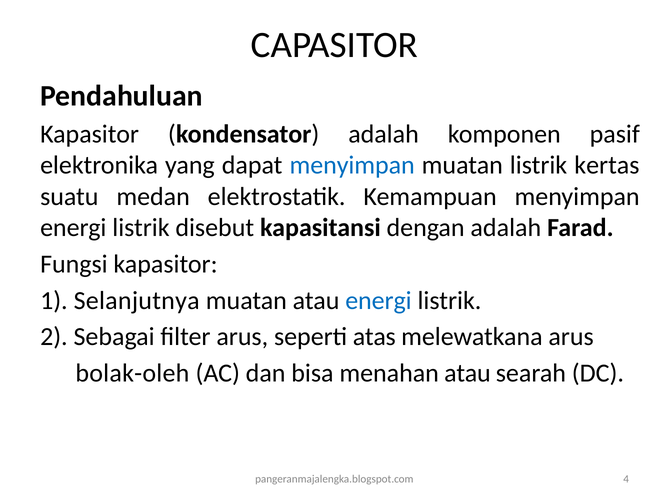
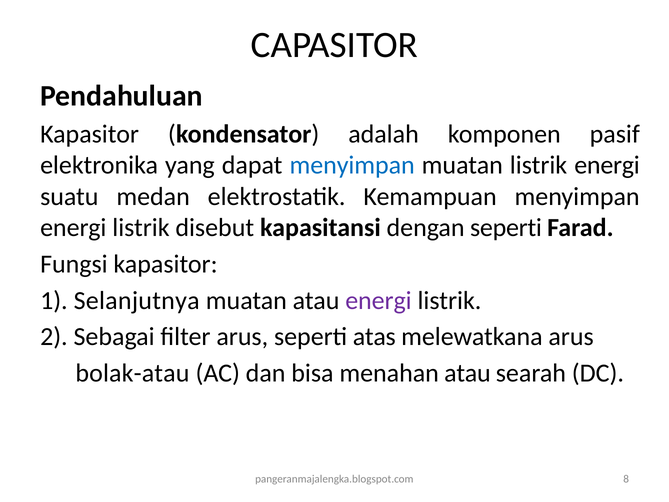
listrik kertas: kertas -> energi
dengan adalah: adalah -> seperti
energi at (378, 300) colour: blue -> purple
bolak-oleh: bolak-oleh -> bolak-atau
4: 4 -> 8
